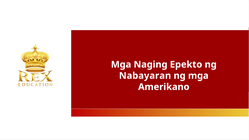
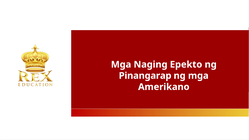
Nabayaran: Nabayaran -> Pinangarap
